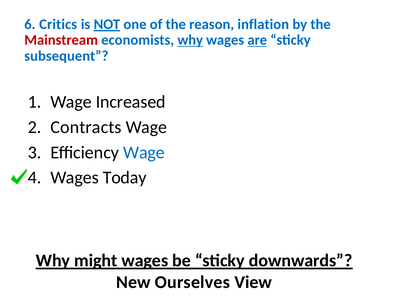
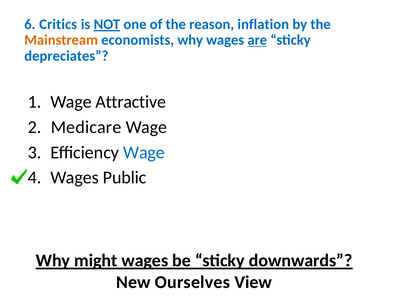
Mainstream colour: red -> orange
why at (190, 40) underline: present -> none
subsequent: subsequent -> depreciates
Increased: Increased -> Attractive
Contracts: Contracts -> Medicare
Today: Today -> Public
